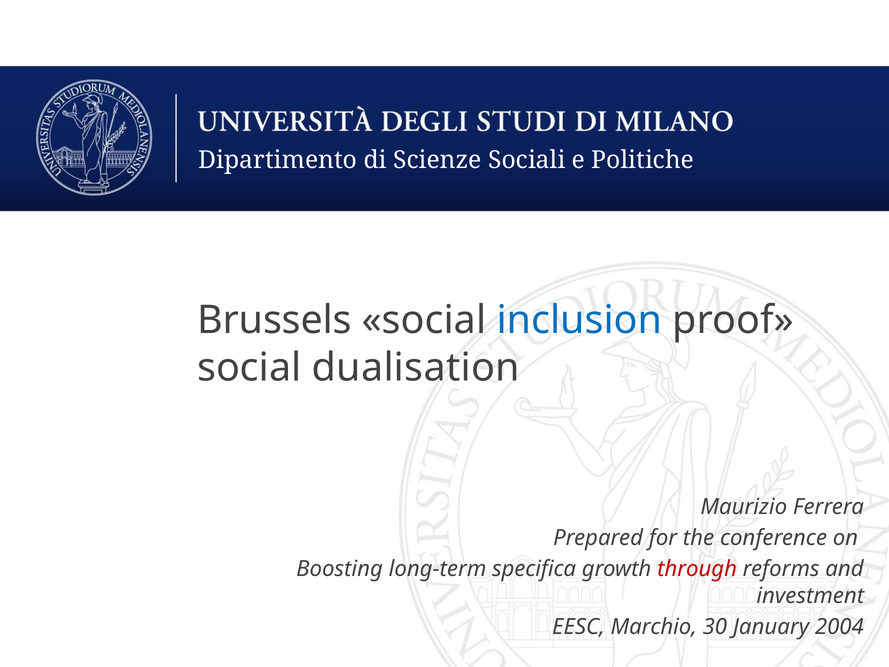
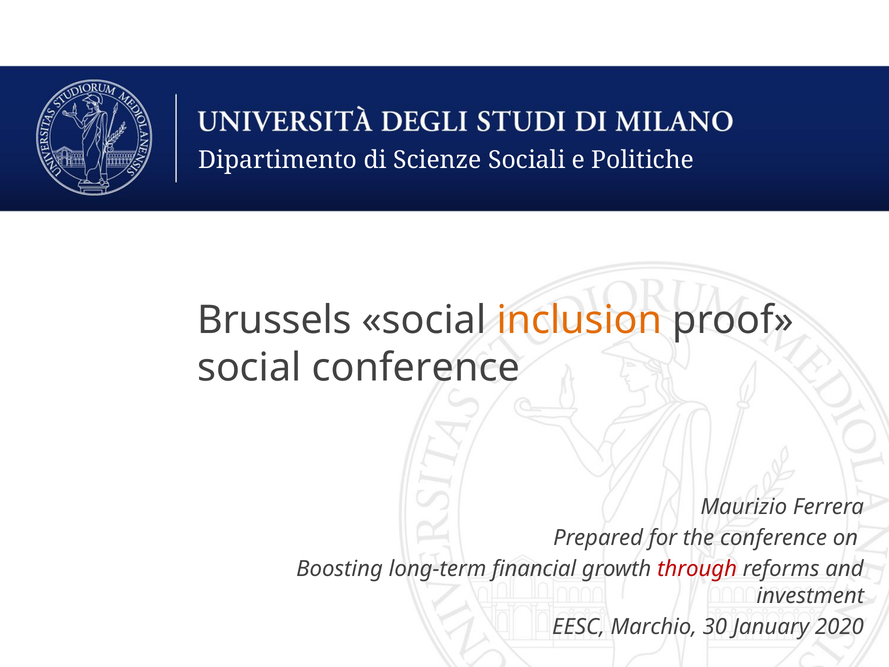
inclusion colour: blue -> orange
social dualisation: dualisation -> conference
specifica: specifica -> financial
2004: 2004 -> 2020
